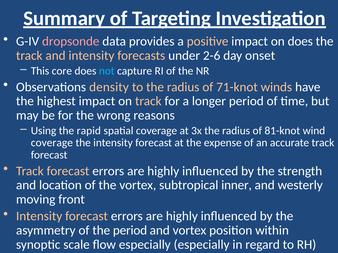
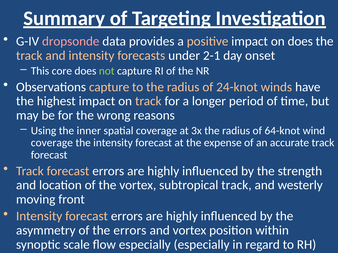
2-6: 2-6 -> 2-1
not colour: light blue -> light green
Observations density: density -> capture
71-knot: 71-knot -> 24-knot
rapid: rapid -> inner
81-knot: 81-knot -> 64-knot
subtropical inner: inner -> track
the period: period -> errors
